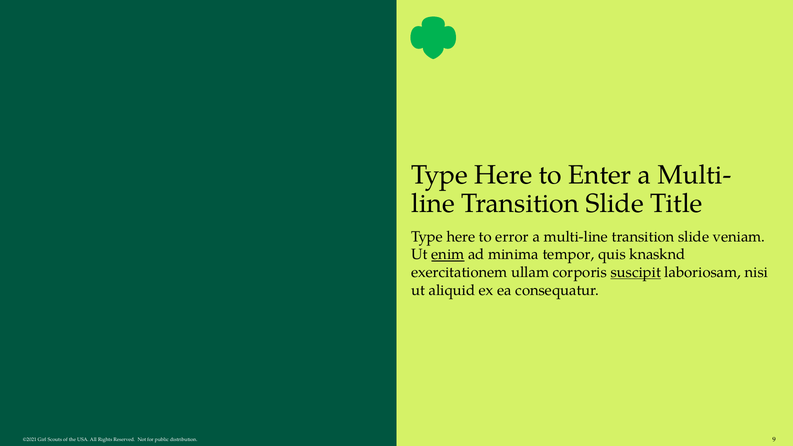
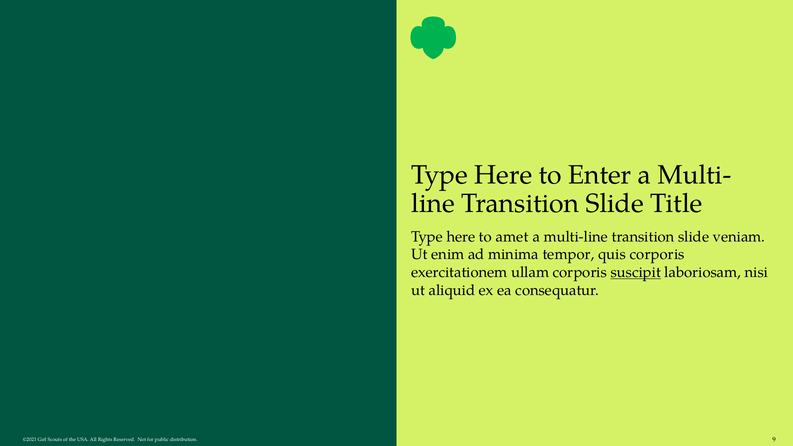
error: error -> amet
enim underline: present -> none
quis knasknd: knasknd -> corporis
